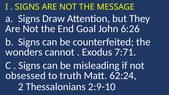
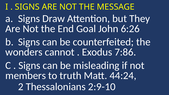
7:71: 7:71 -> 7:86
obsessed: obsessed -> members
62:24: 62:24 -> 44:24
